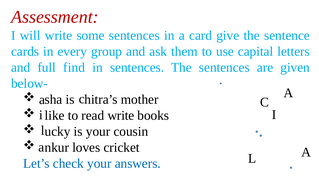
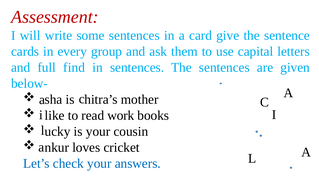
read write: write -> work
